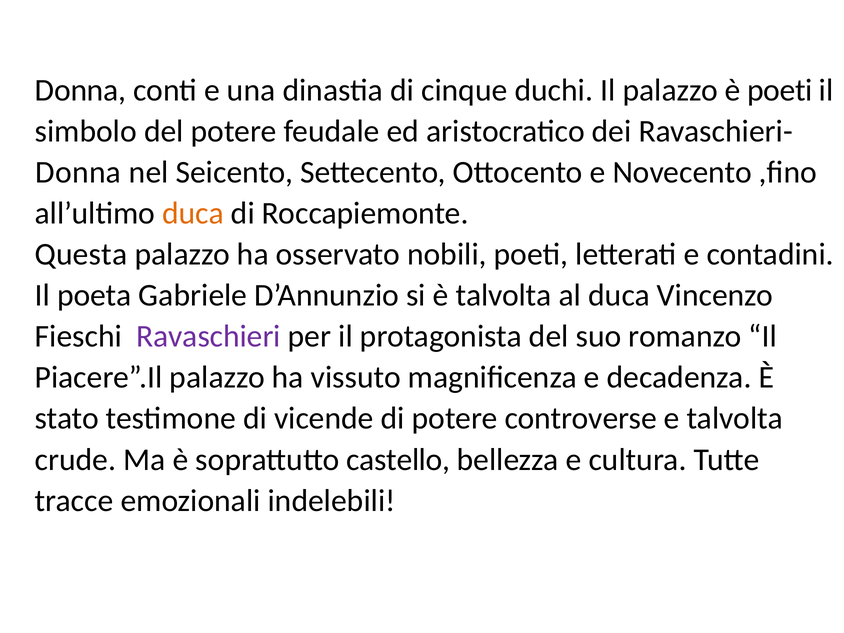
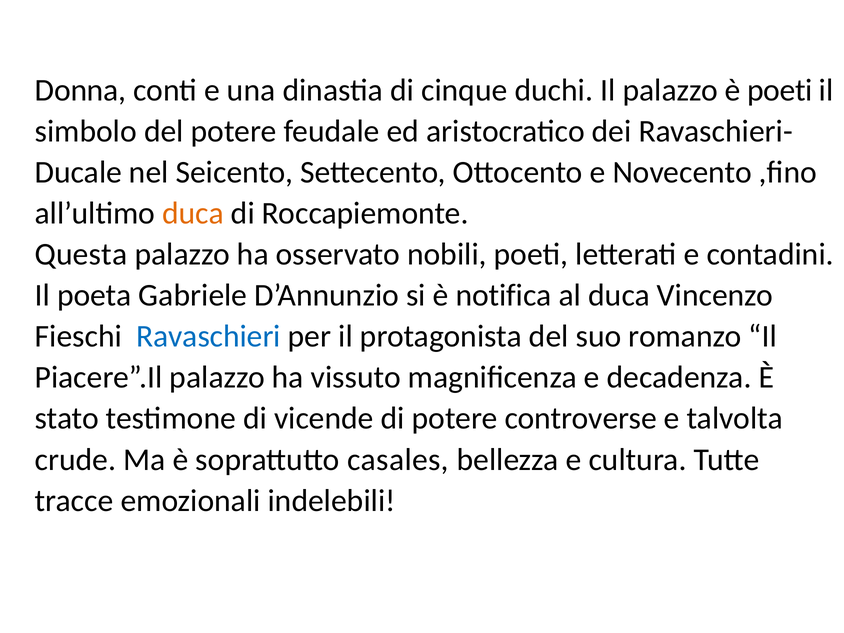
Donna at (78, 172): Donna -> Ducale
è talvolta: talvolta -> notifica
Ravaschieri colour: purple -> blue
castello: castello -> casales
